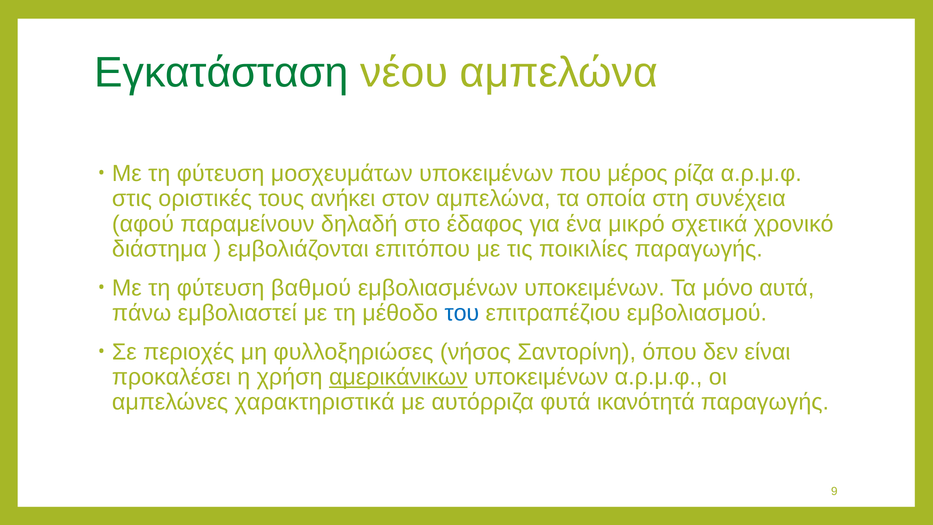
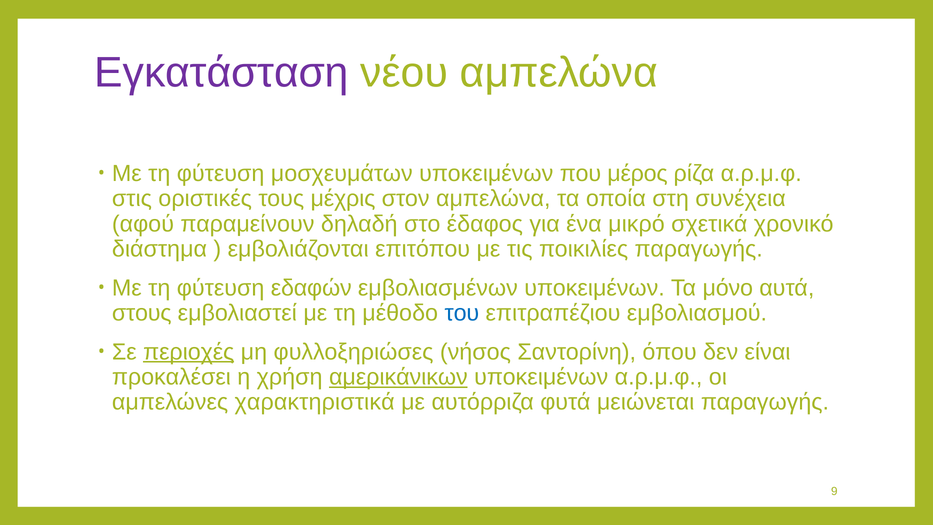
Εγκατάσταση colour: green -> purple
ανήκει: ανήκει -> μέχρις
βαθμού: βαθμού -> εδαφών
πάνω: πάνω -> στους
περιοχές underline: none -> present
ικανότητά: ικανότητά -> μειώνεται
